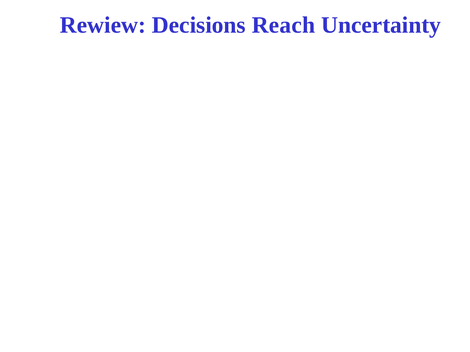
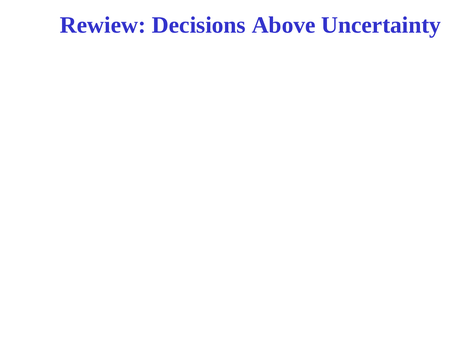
Reach: Reach -> Above
